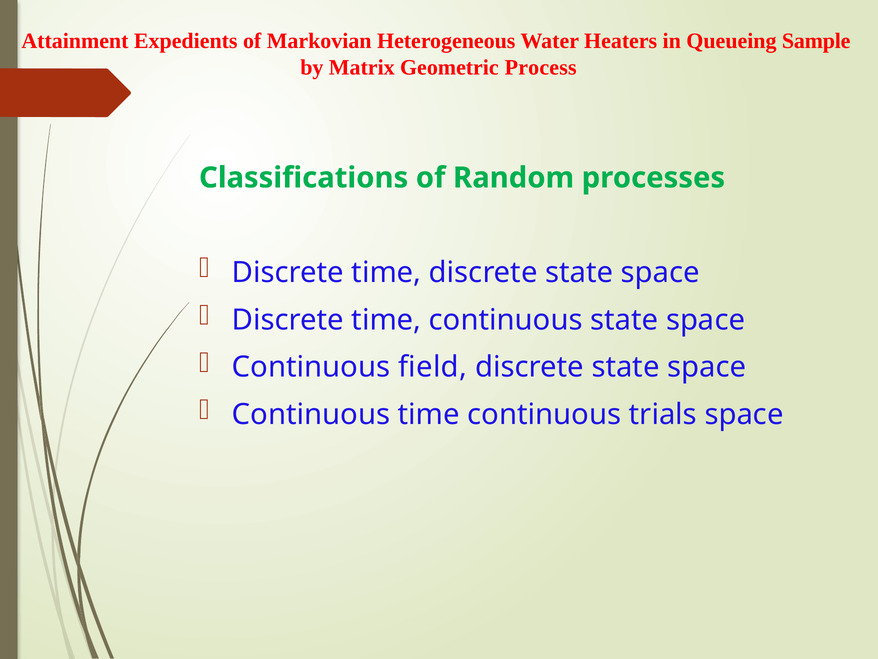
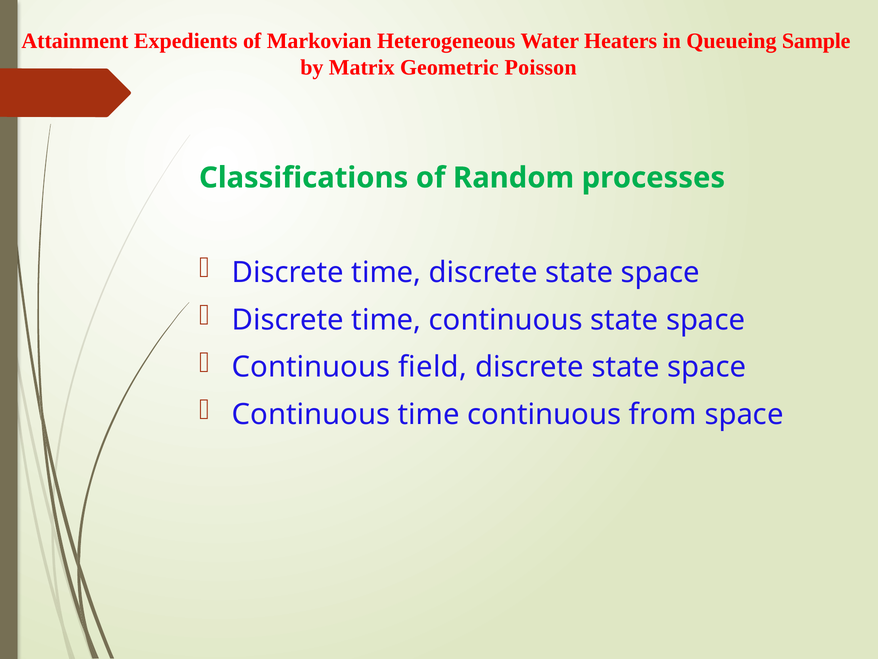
Process: Process -> Poisson
trials: trials -> from
